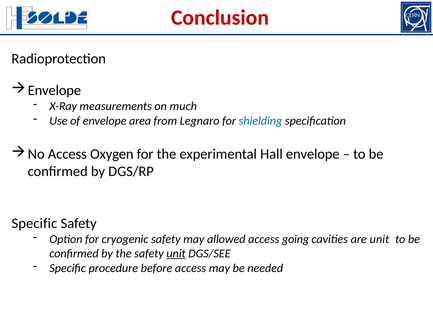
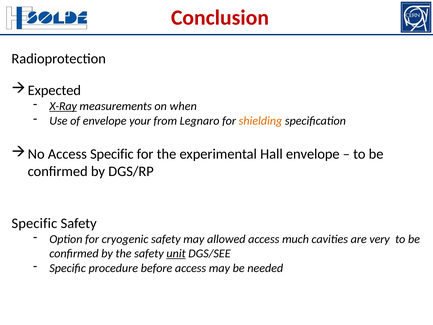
Envelope at (54, 90): Envelope -> Expected
X-Ray underline: none -> present
much: much -> when
area: area -> your
shielding colour: blue -> orange
Access Oxygen: Oxygen -> Specific
going: going -> much
are unit: unit -> very
